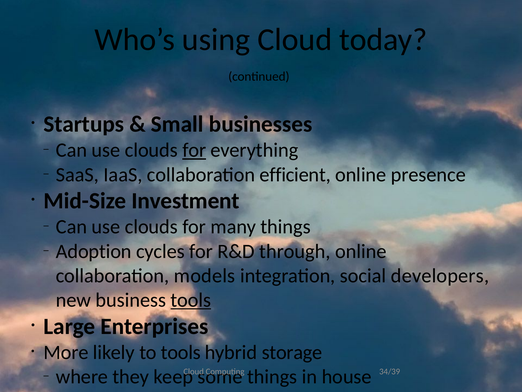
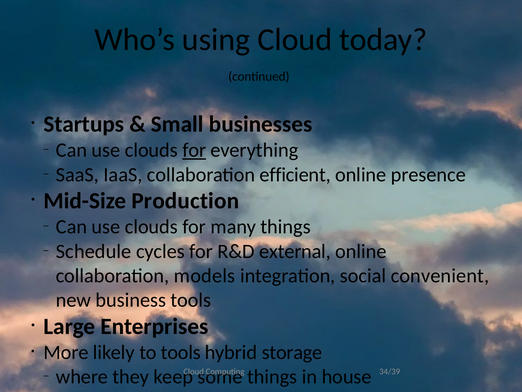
Investment: Investment -> Production
Adoption: Adoption -> Schedule
through: through -> external
developers: developers -> convenient
tools at (191, 300) underline: present -> none
